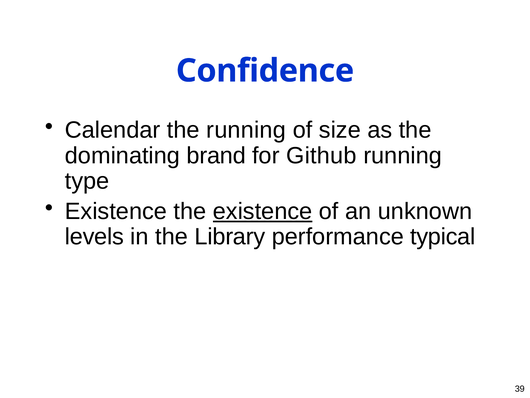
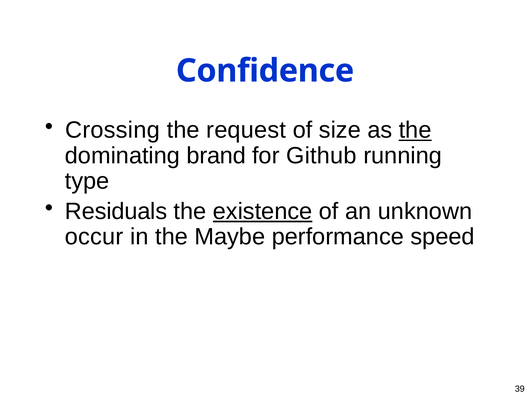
Calendar: Calendar -> Crossing
the running: running -> request
the at (415, 130) underline: none -> present
Existence at (116, 211): Existence -> Residuals
levels: levels -> occur
Library: Library -> Maybe
typical: typical -> speed
